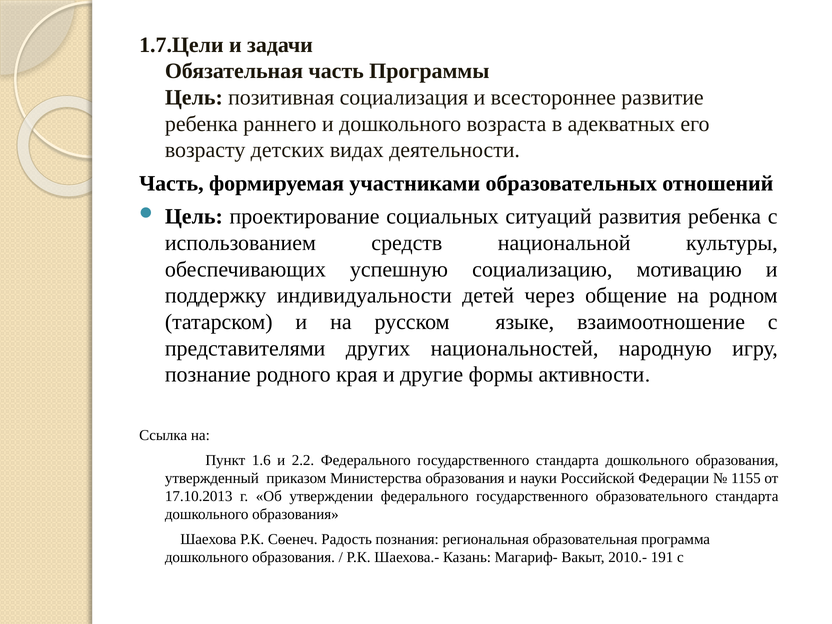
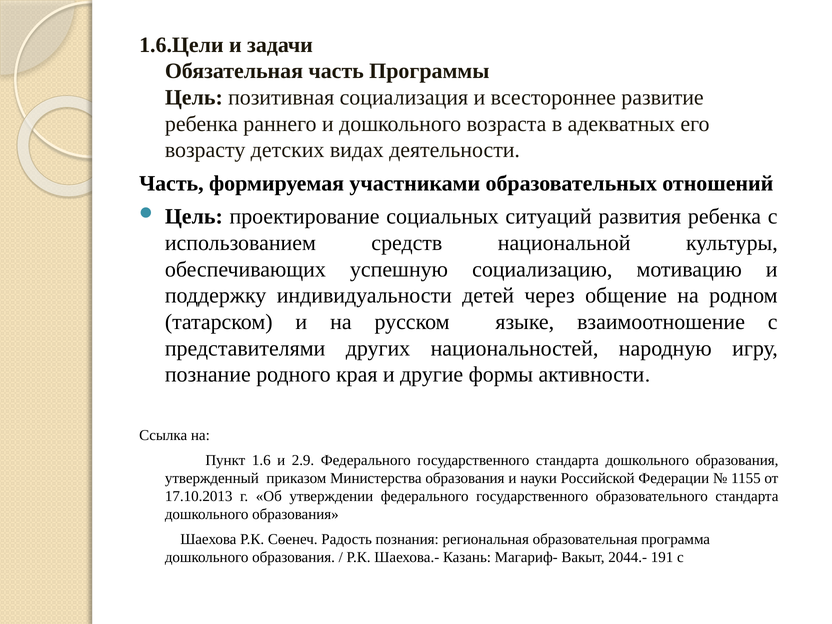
1.7.Цели: 1.7.Цели -> 1.6.Цели
2.2: 2.2 -> 2.9
2010.-: 2010.- -> 2044.-
